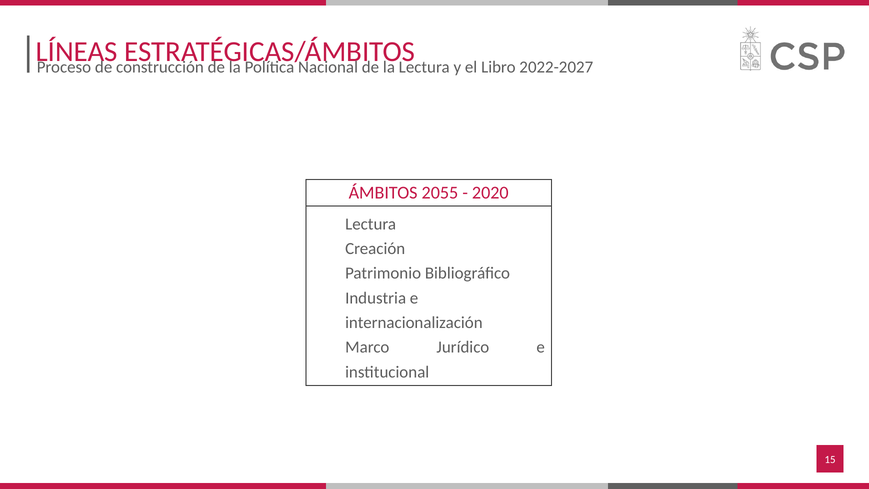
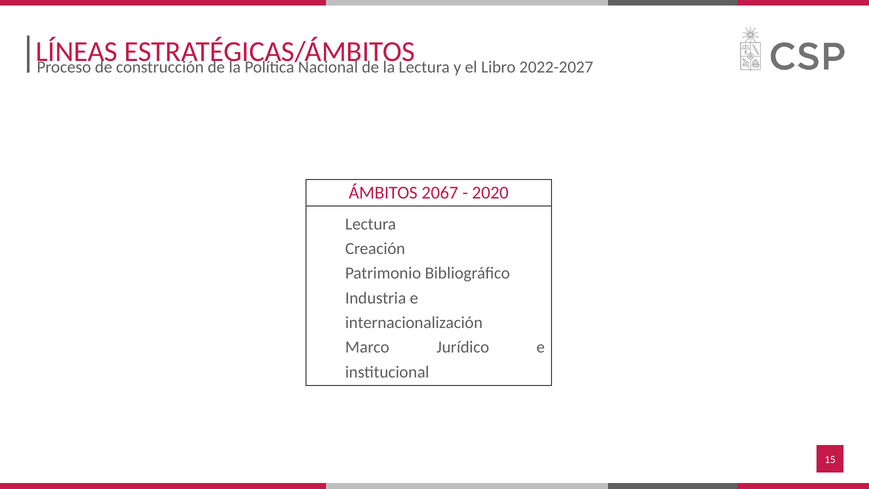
2055: 2055 -> 2067
